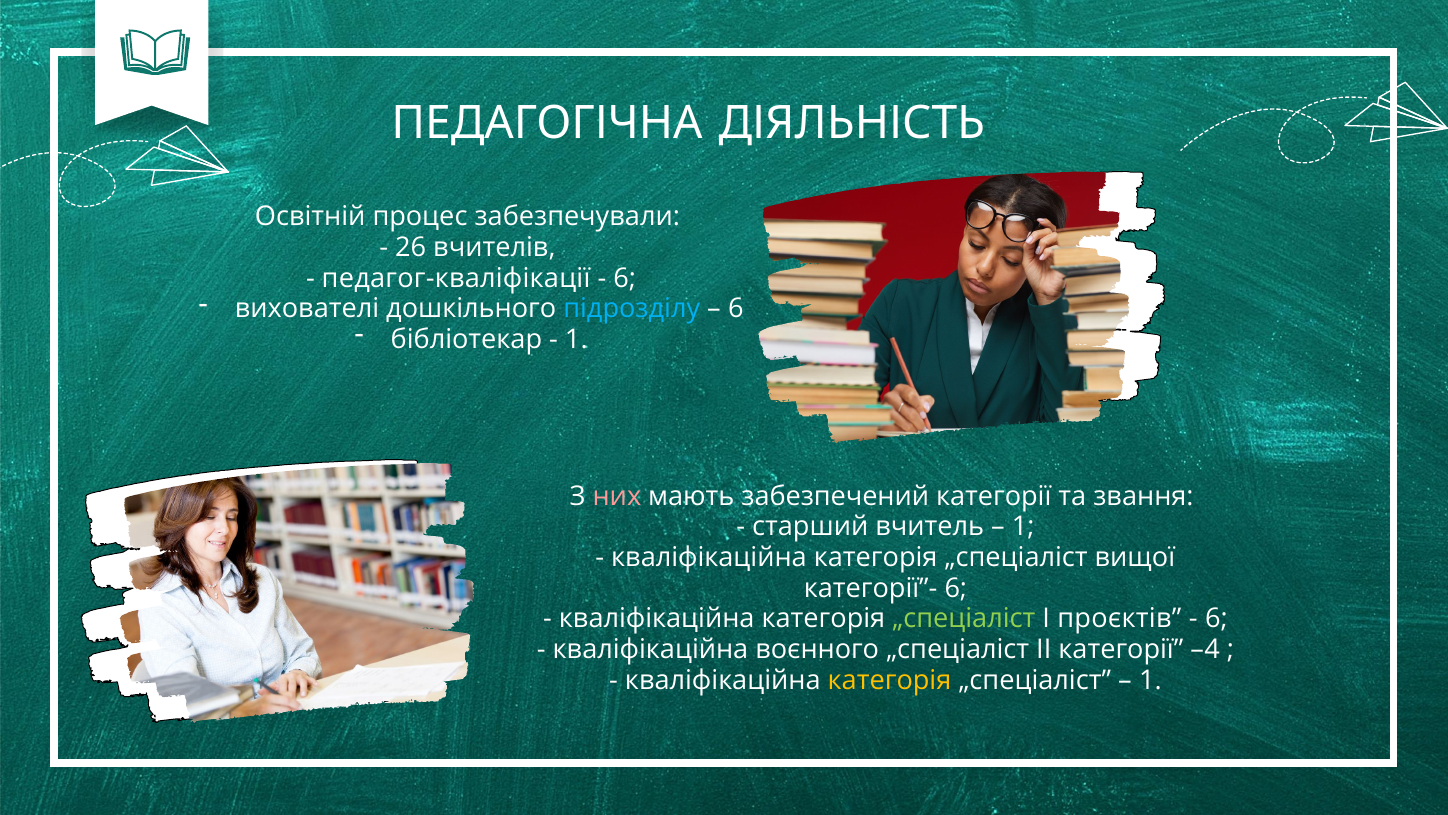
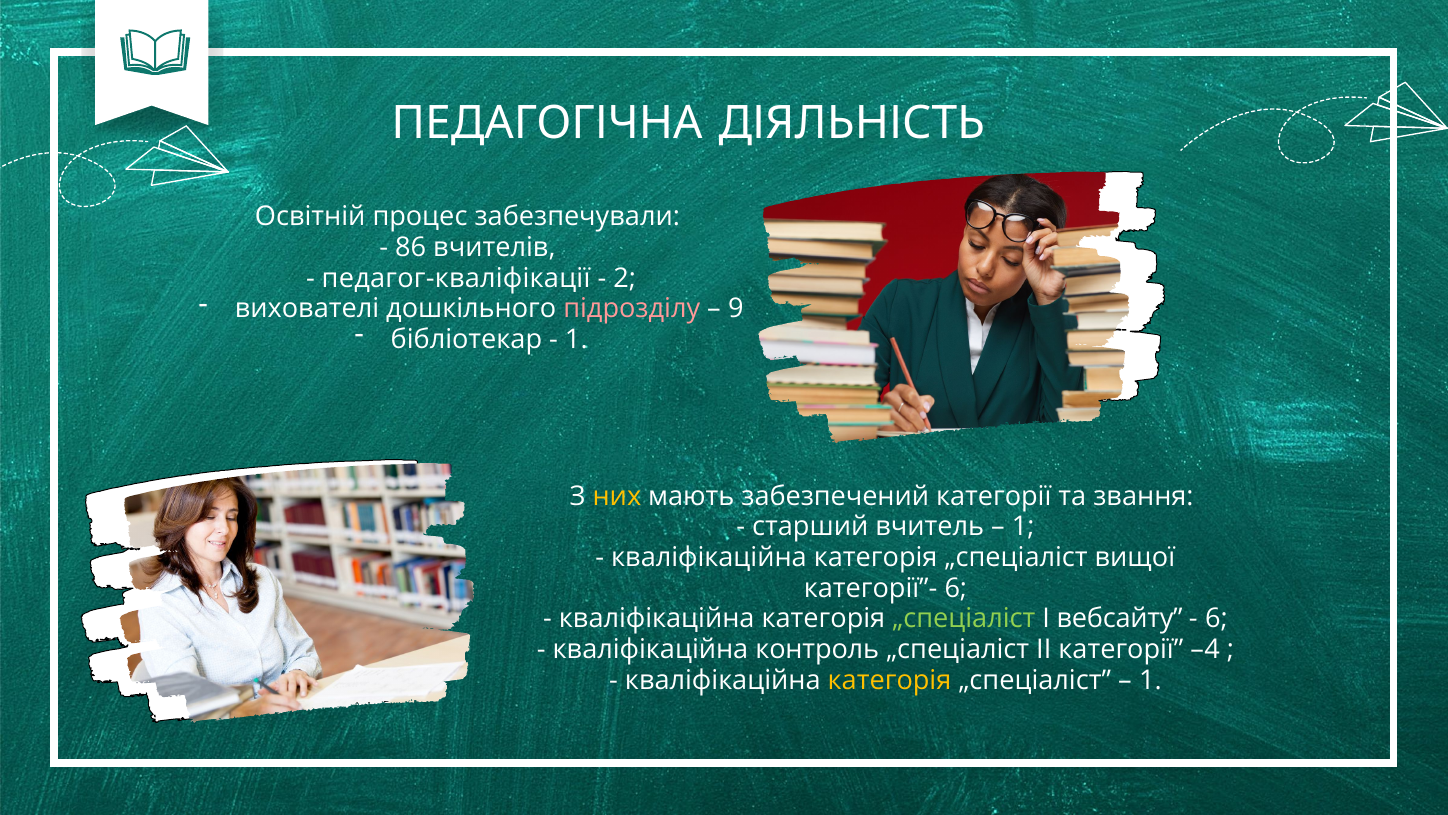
26: 26 -> 86
6 at (625, 278): 6 -> 2
підрозділу colour: light blue -> pink
6 at (736, 309): 6 -> 9
них colour: pink -> yellow
проєктів: проєктів -> вебсайту
воєнного: воєнного -> контроль
